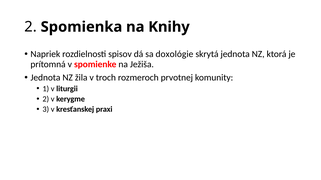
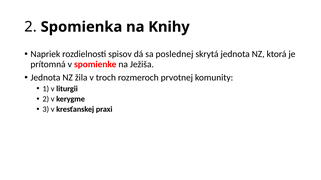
doxológie: doxológie -> poslednej
